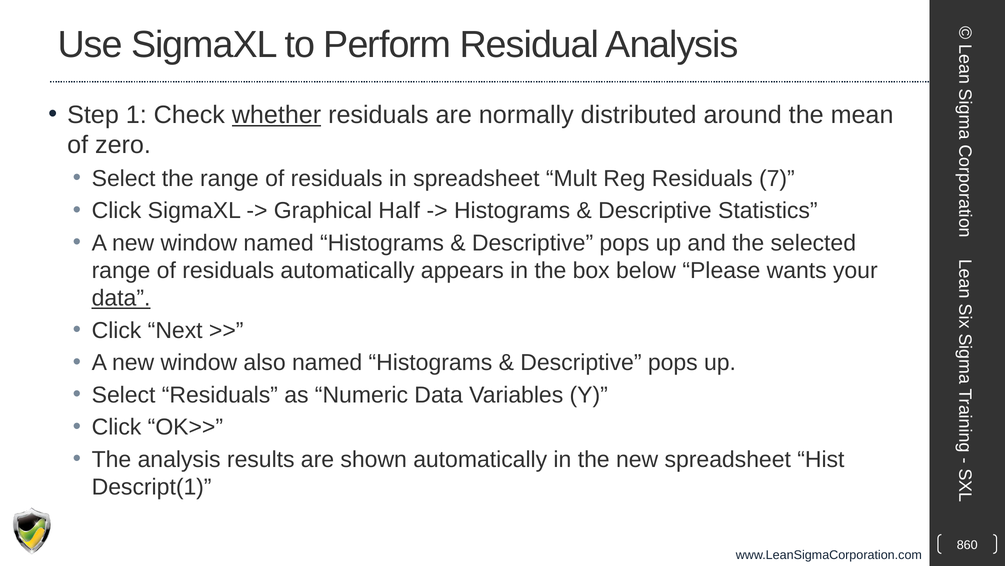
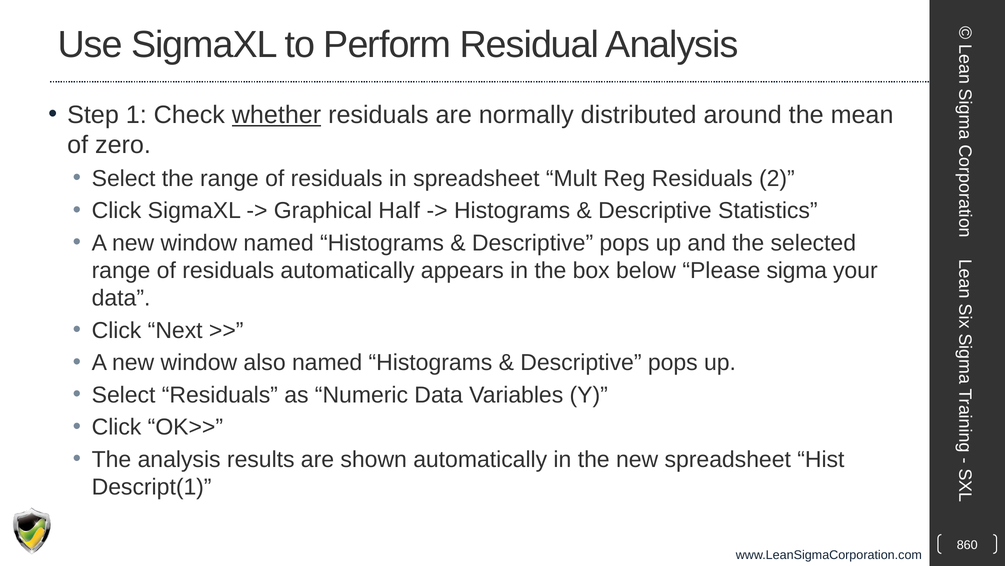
7: 7 -> 2
wants: wants -> sigma
data at (121, 298) underline: present -> none
